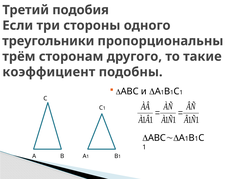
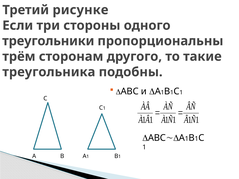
подобия: подобия -> рисунке
коэффициент: коэффициент -> треугольника
